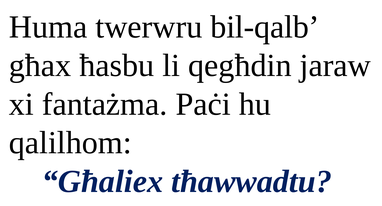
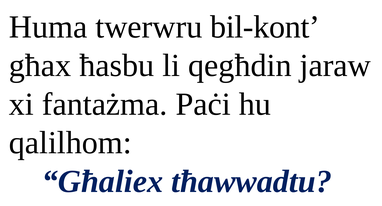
bil-qalb: bil-qalb -> bil-kont
